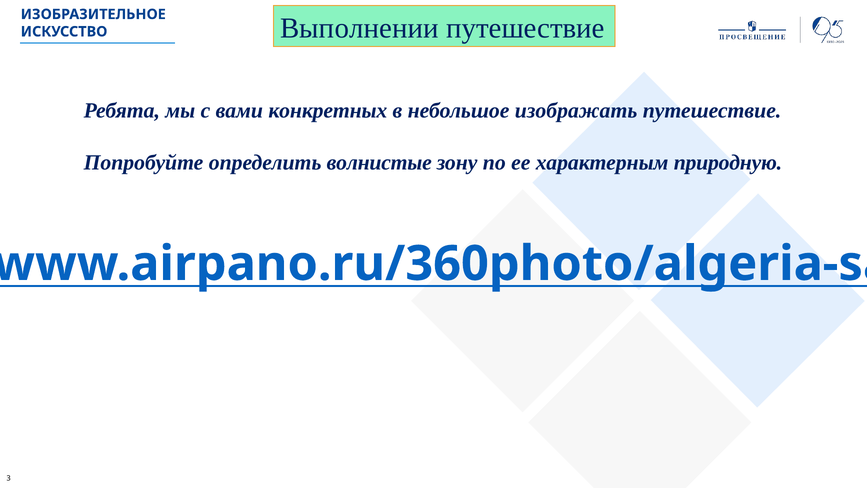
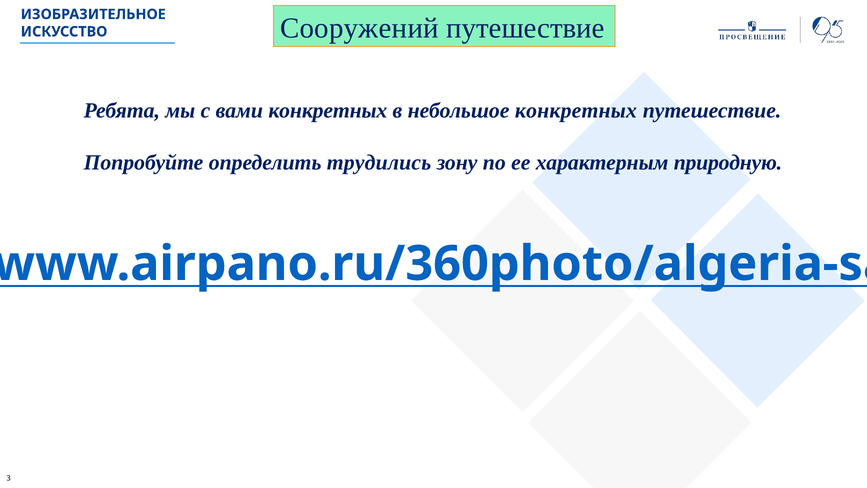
Выполнении: Выполнении -> Сооружений
небольшое изображать: изображать -> конкретных
волнистые: волнистые -> трудились
